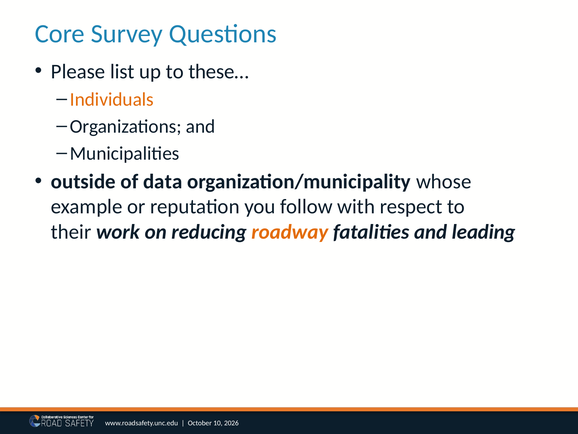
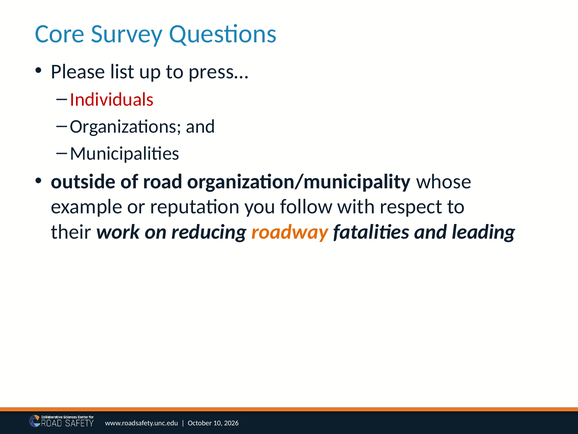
these…: these… -> press…
Individuals colour: orange -> red
data: data -> road
